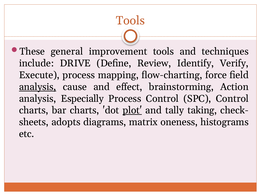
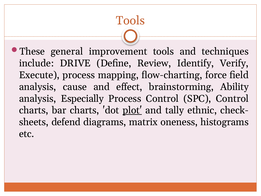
analysis at (38, 87) underline: present -> none
Action: Action -> Ability
taking: taking -> ethnic
adopts: adopts -> defend
